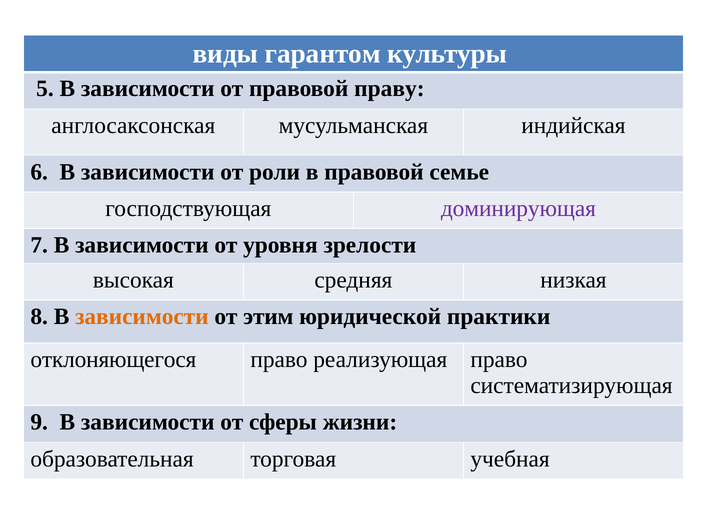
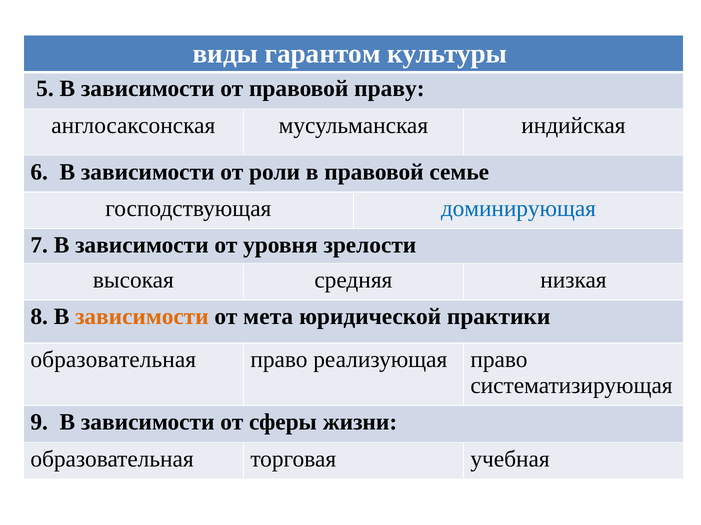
доминирующая colour: purple -> blue
этим: этим -> мета
отклоняющегося at (113, 360): отклоняющегося -> образовательная
